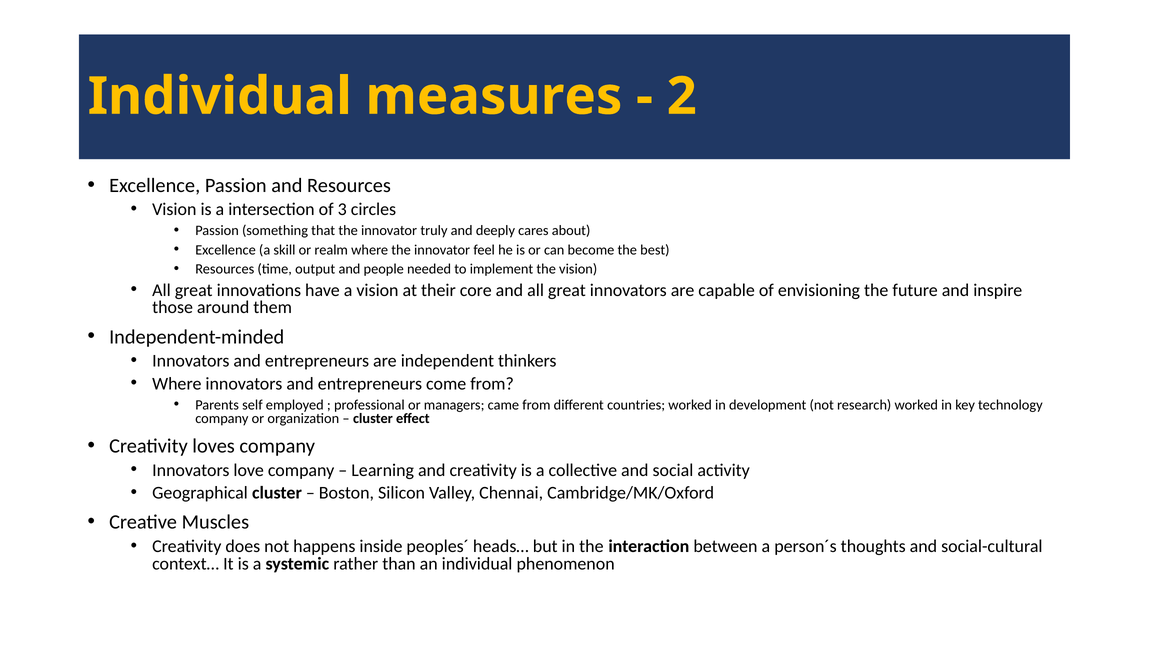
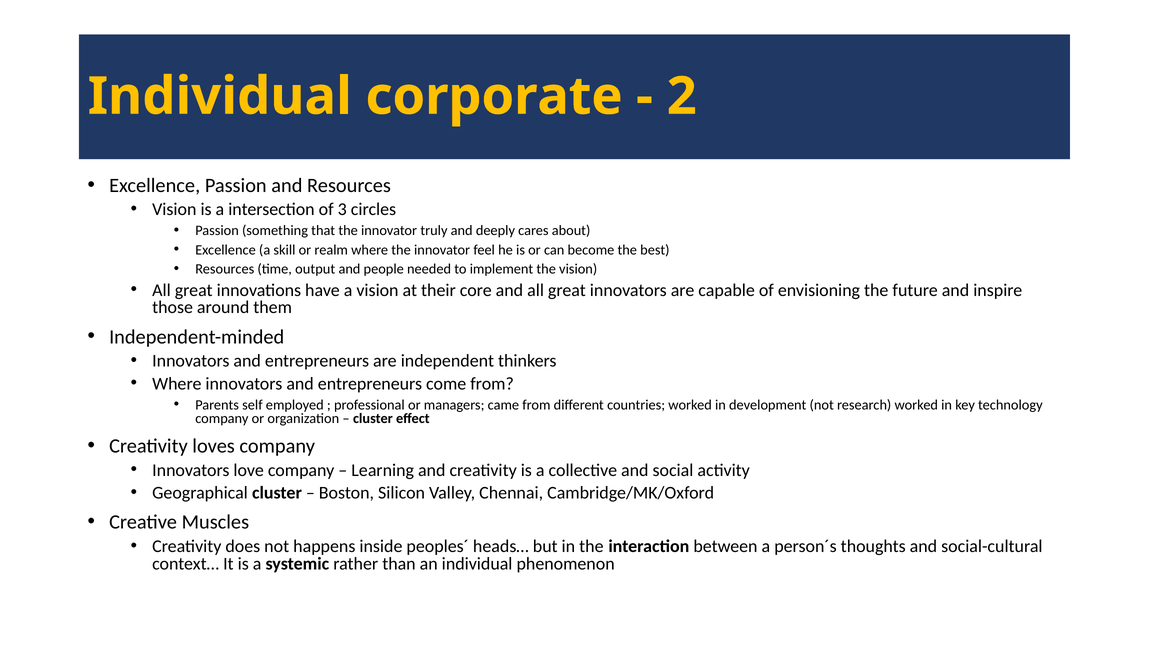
measures: measures -> corporate
